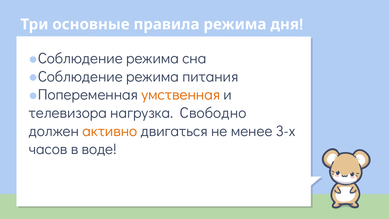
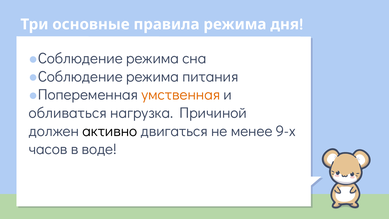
телевизора: телевизора -> обливаться
Свободно: Свободно -> Причиной
активно colour: orange -> black
3-х: 3-х -> 9-х
